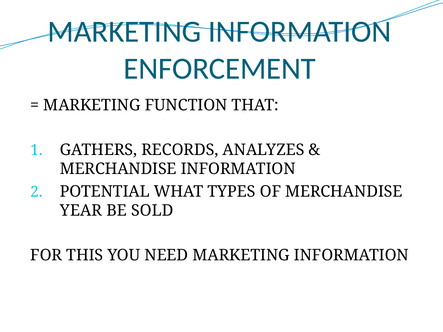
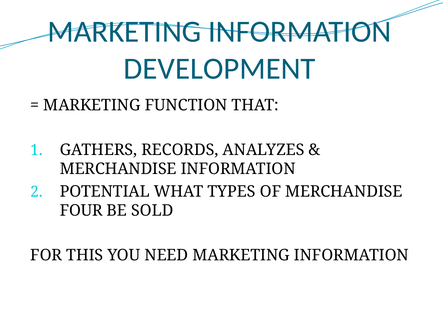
ENFORCEMENT: ENFORCEMENT -> DEVELOPMENT
YEAR: YEAR -> FOUR
